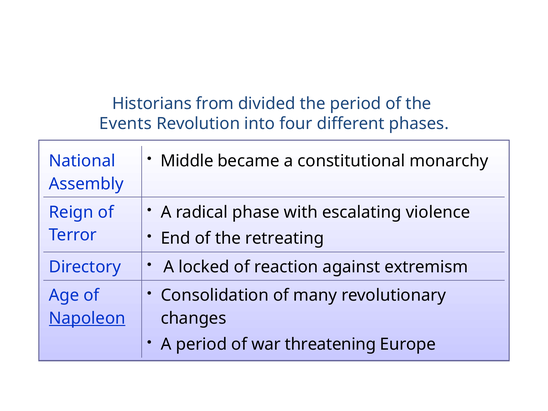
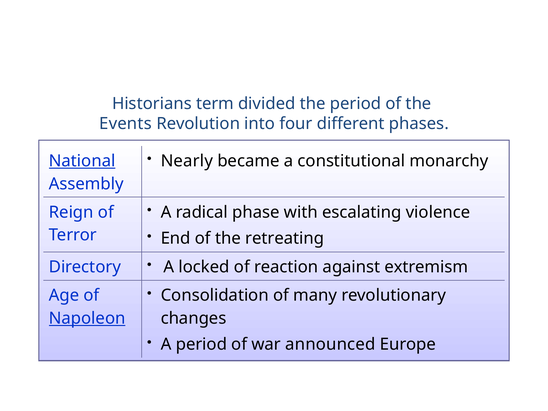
from: from -> term
Middle: Middle -> Nearly
National underline: none -> present
threatening: threatening -> announced
